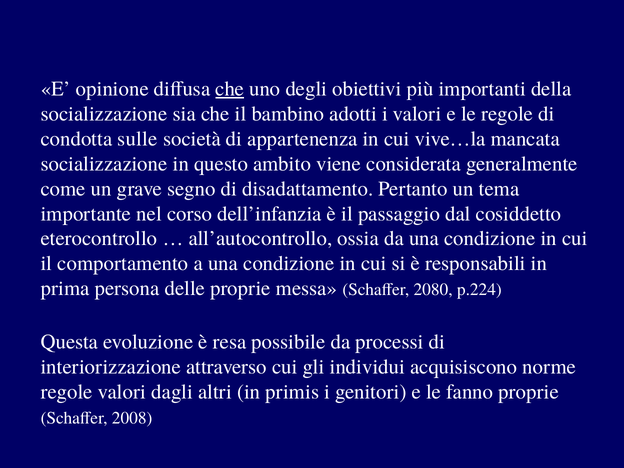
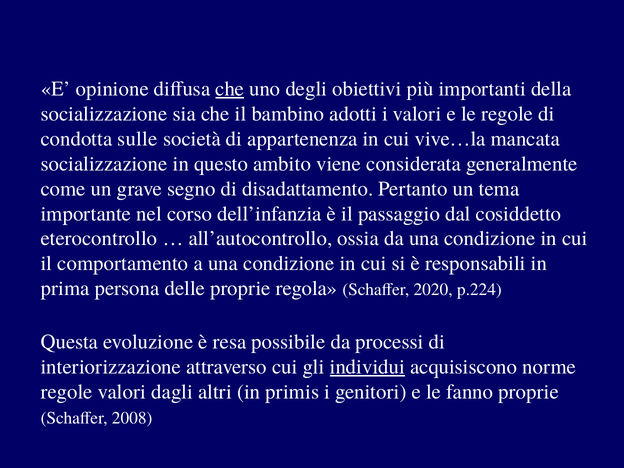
messa: messa -> regola
2080: 2080 -> 2020
individui underline: none -> present
